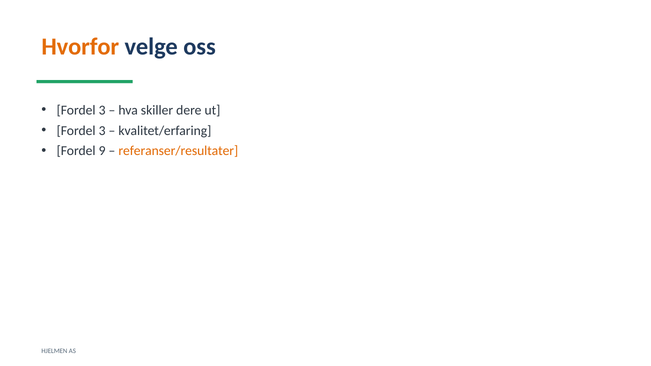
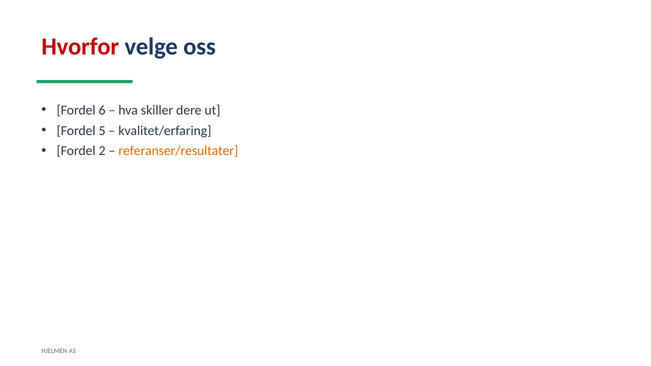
Hvorfor colour: orange -> red
3 at (102, 110): 3 -> 6
3 at (102, 131): 3 -> 5
9: 9 -> 2
